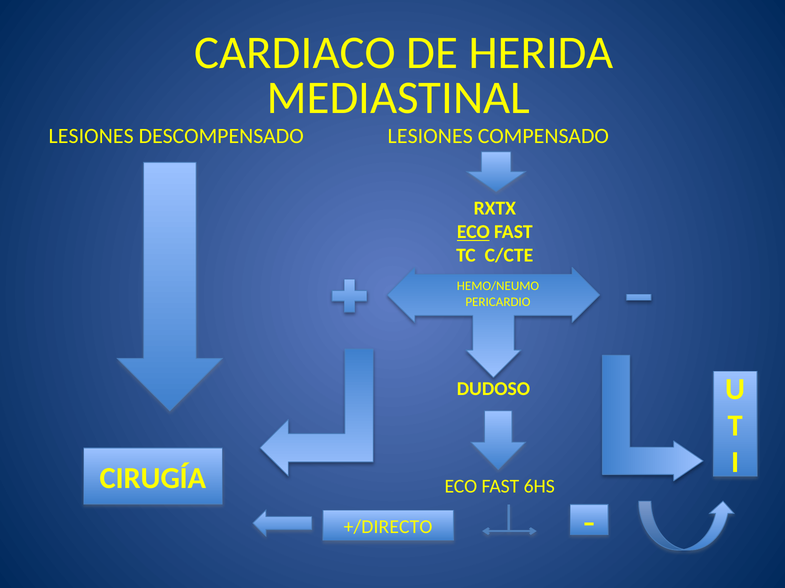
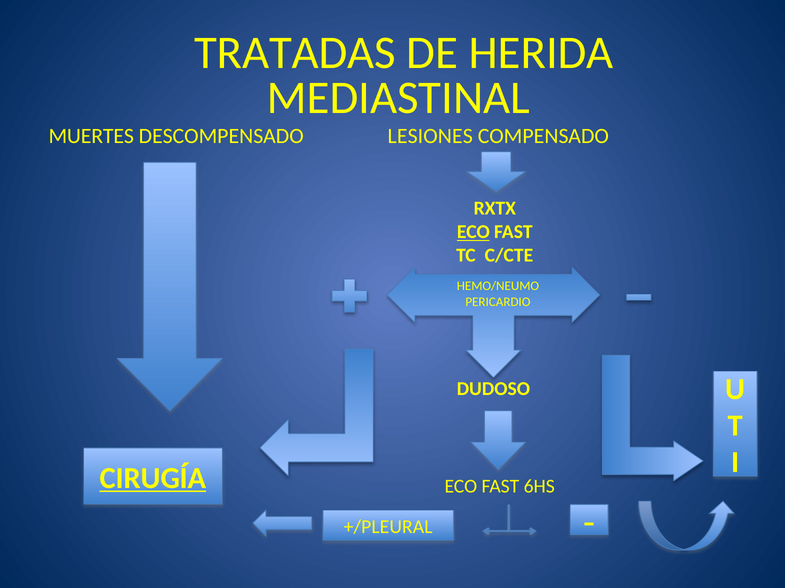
CARDIACO: CARDIACO -> TRATADAS
LESIONES at (91, 136): LESIONES -> MUERTES
CIRUGÍA underline: none -> present
+/DIRECTO: +/DIRECTO -> +/PLEURAL
